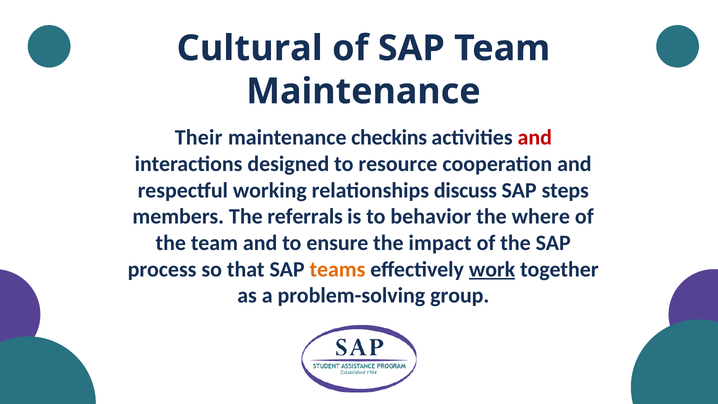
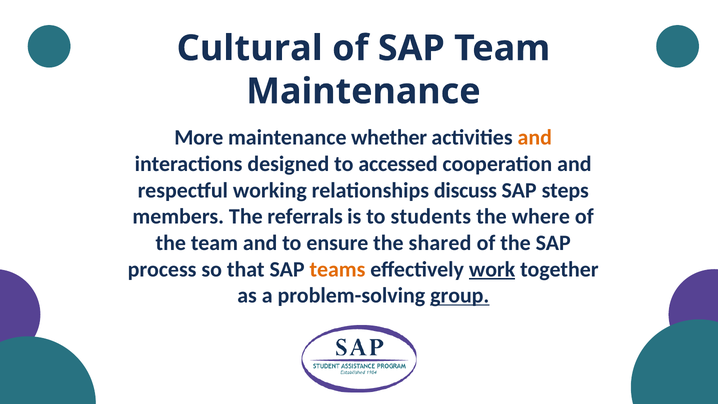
Their: Their -> More
checkins: checkins -> whether
and at (535, 138) colour: red -> orange
resource: resource -> accessed
behavior: behavior -> students
impact: impact -> shared
group underline: none -> present
